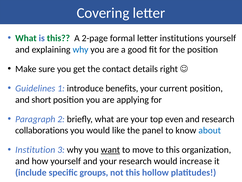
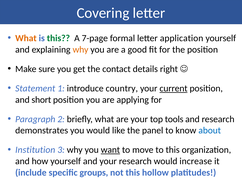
What at (26, 38) colour: green -> orange
2-page: 2-page -> 7-page
institutions: institutions -> application
why at (81, 49) colour: blue -> orange
Guidelines: Guidelines -> Statement
benefits: benefits -> country
current underline: none -> present
even: even -> tools
collaborations: collaborations -> demonstrates
